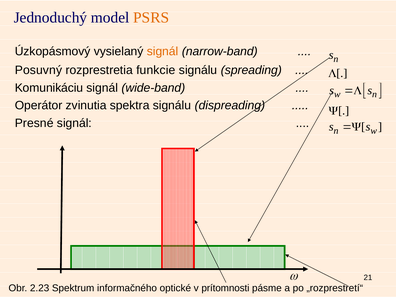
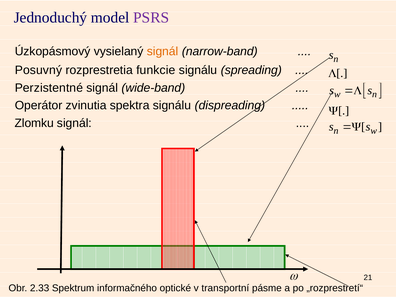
PSRS colour: orange -> purple
Komunikáciu: Komunikáciu -> Perzistentné
Presné: Presné -> Zlomku
2.23: 2.23 -> 2.33
prítomnosti: prítomnosti -> transportní
